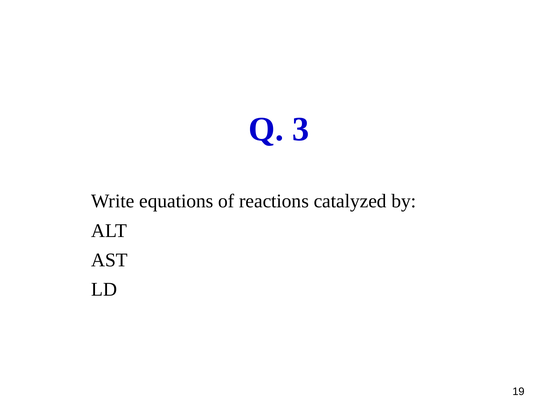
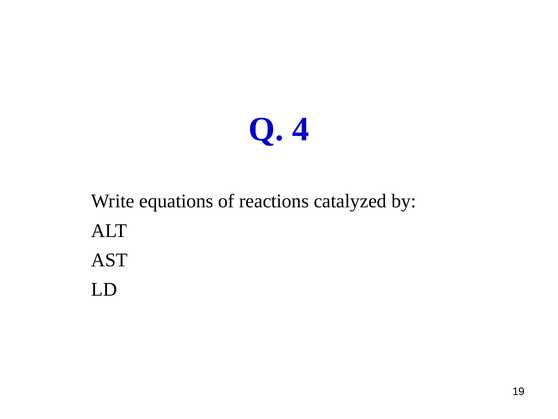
3: 3 -> 4
